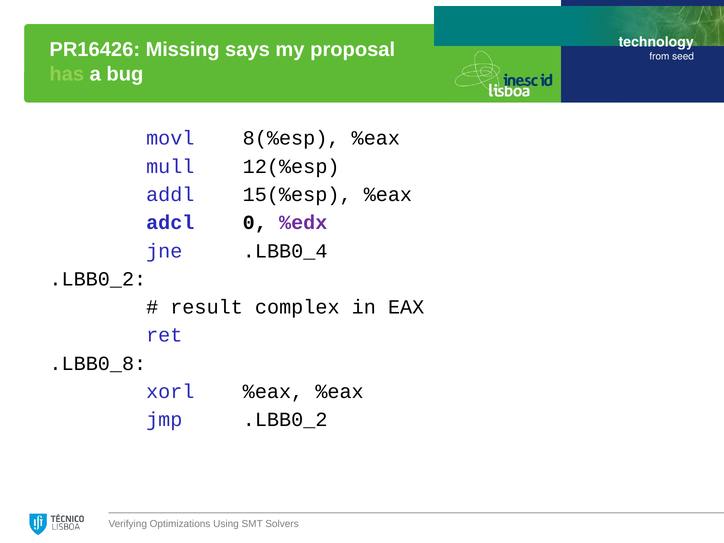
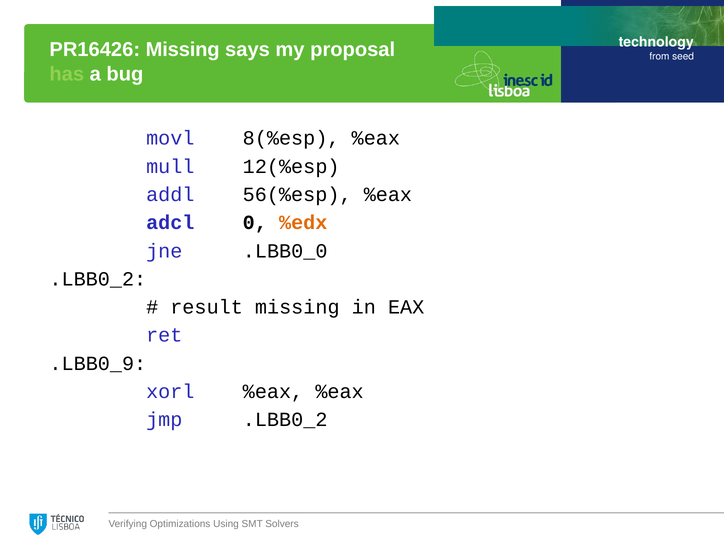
15(%esp: 15(%esp -> 56(%esp
%edx colour: purple -> orange
.LBB0_4: .LBB0_4 -> .LBB0_0
result complex: complex -> missing
.LBB0_8: .LBB0_8 -> .LBB0_9
